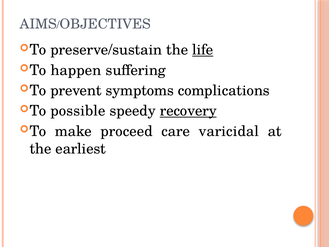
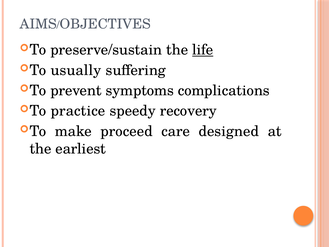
happen: happen -> usually
possible: possible -> practice
recovery underline: present -> none
varicidal: varicidal -> designed
